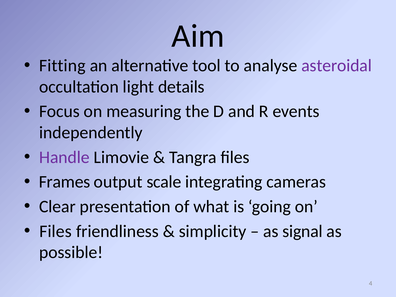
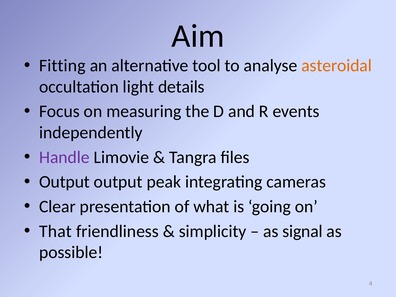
asteroidal colour: purple -> orange
Frames at (64, 182): Frames -> Output
scale: scale -> peak
Files at (56, 231): Files -> That
